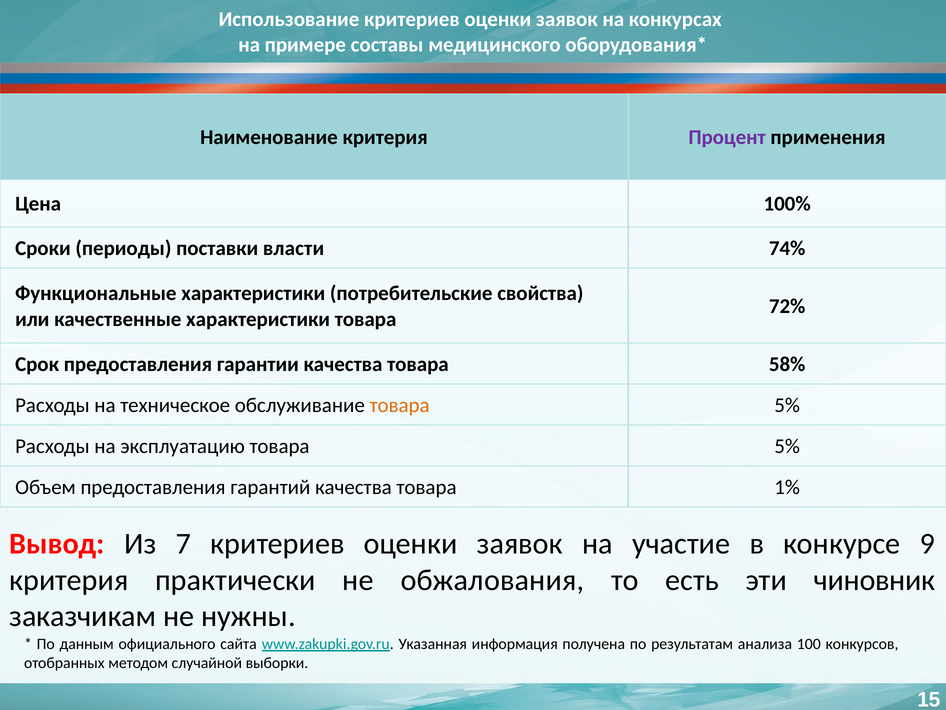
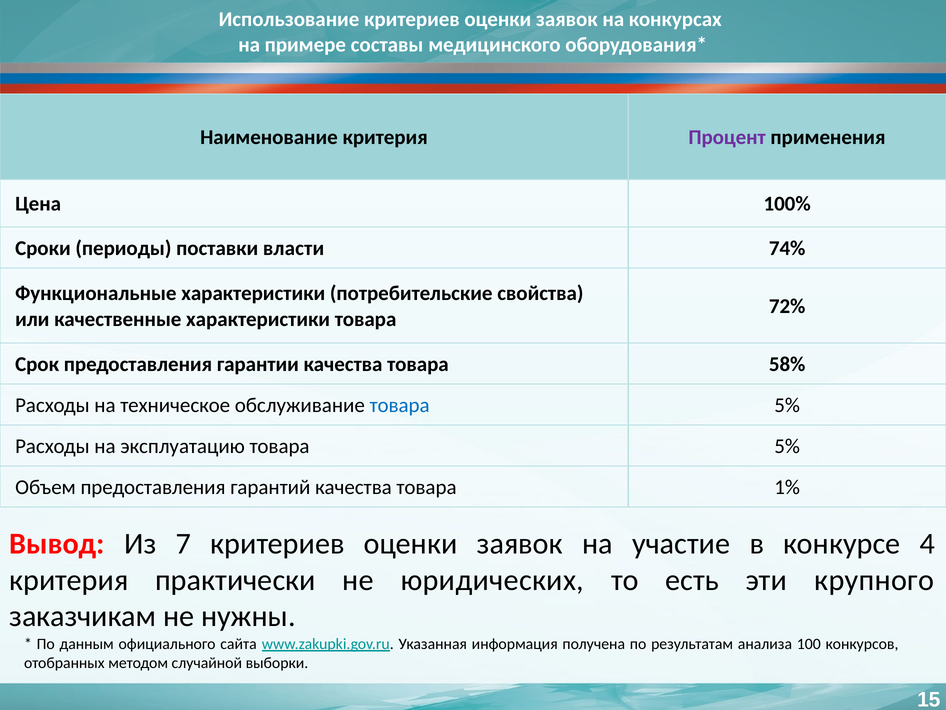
товара at (400, 405) colour: orange -> blue
9: 9 -> 4
обжалования: обжалования -> юридических
чиновник: чиновник -> крупного
